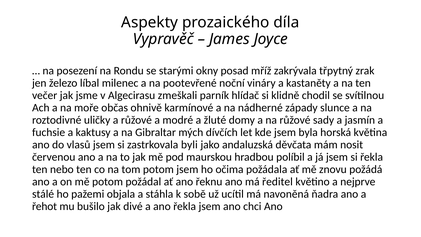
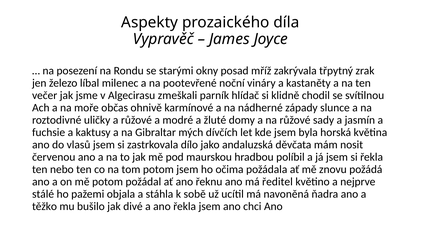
byli: byli -> dílo
řehot: řehot -> těžko
